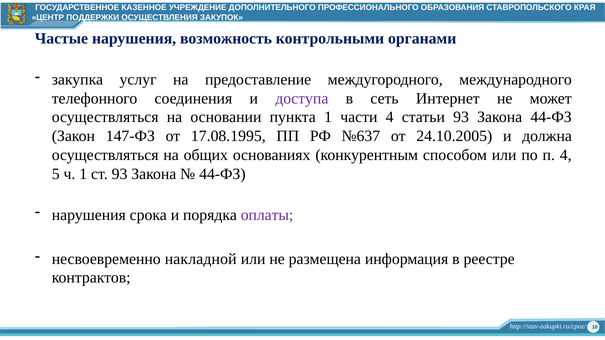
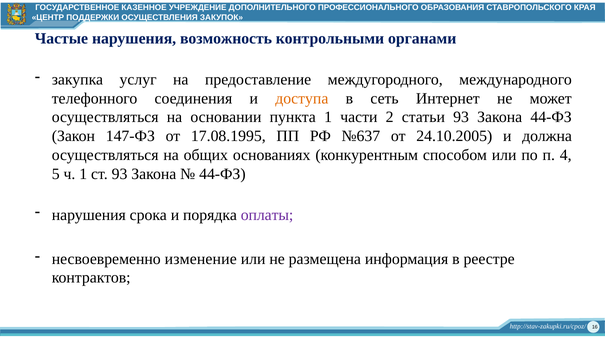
доступа colour: purple -> orange
части 4: 4 -> 2
накладной: накладной -> изменение
